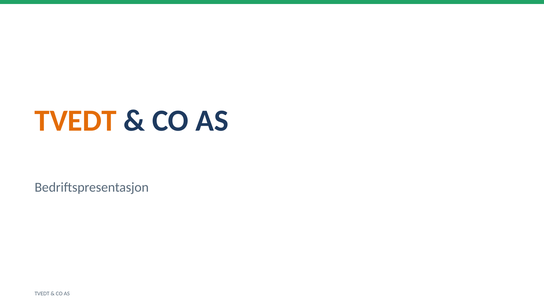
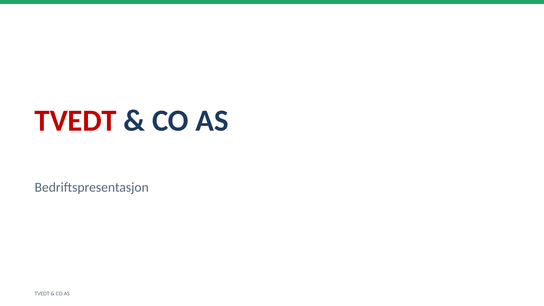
TVEDT at (76, 121) colour: orange -> red
